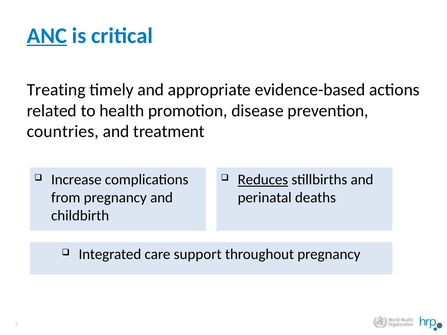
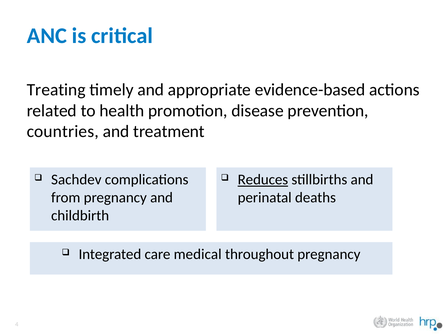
ANC underline: present -> none
Increase: Increase -> Sachdev
support: support -> medical
